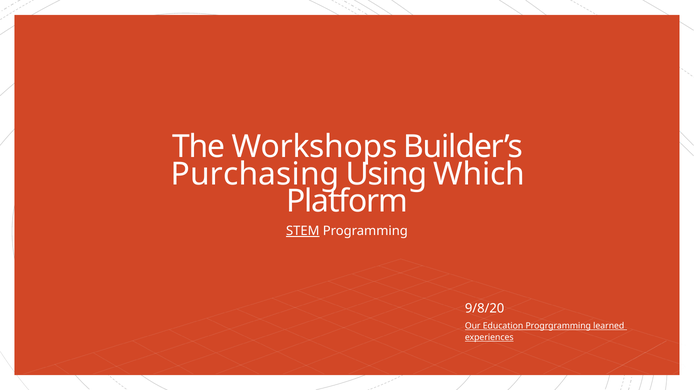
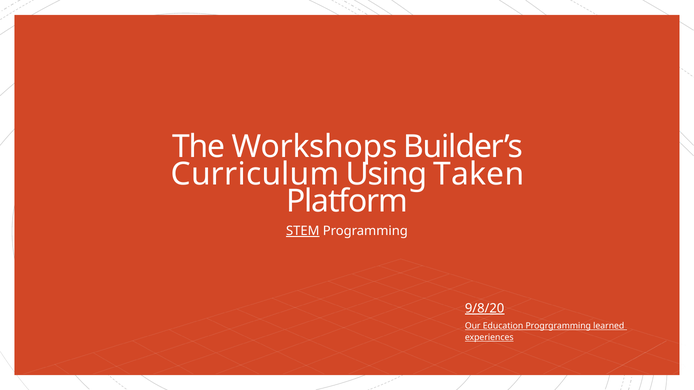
Purchasing: Purchasing -> Curriculum
Which: Which -> Taken
9/8/20 underline: none -> present
